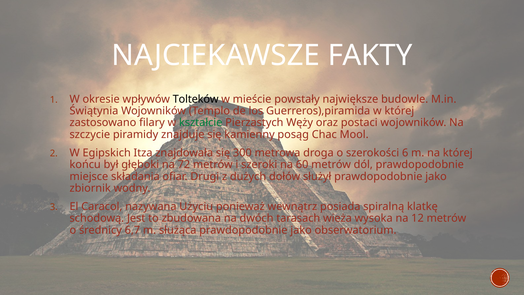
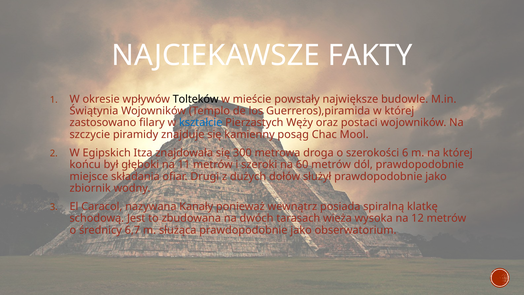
kształcie colour: green -> blue
72: 72 -> 11
Użyciu: Użyciu -> Kanały
